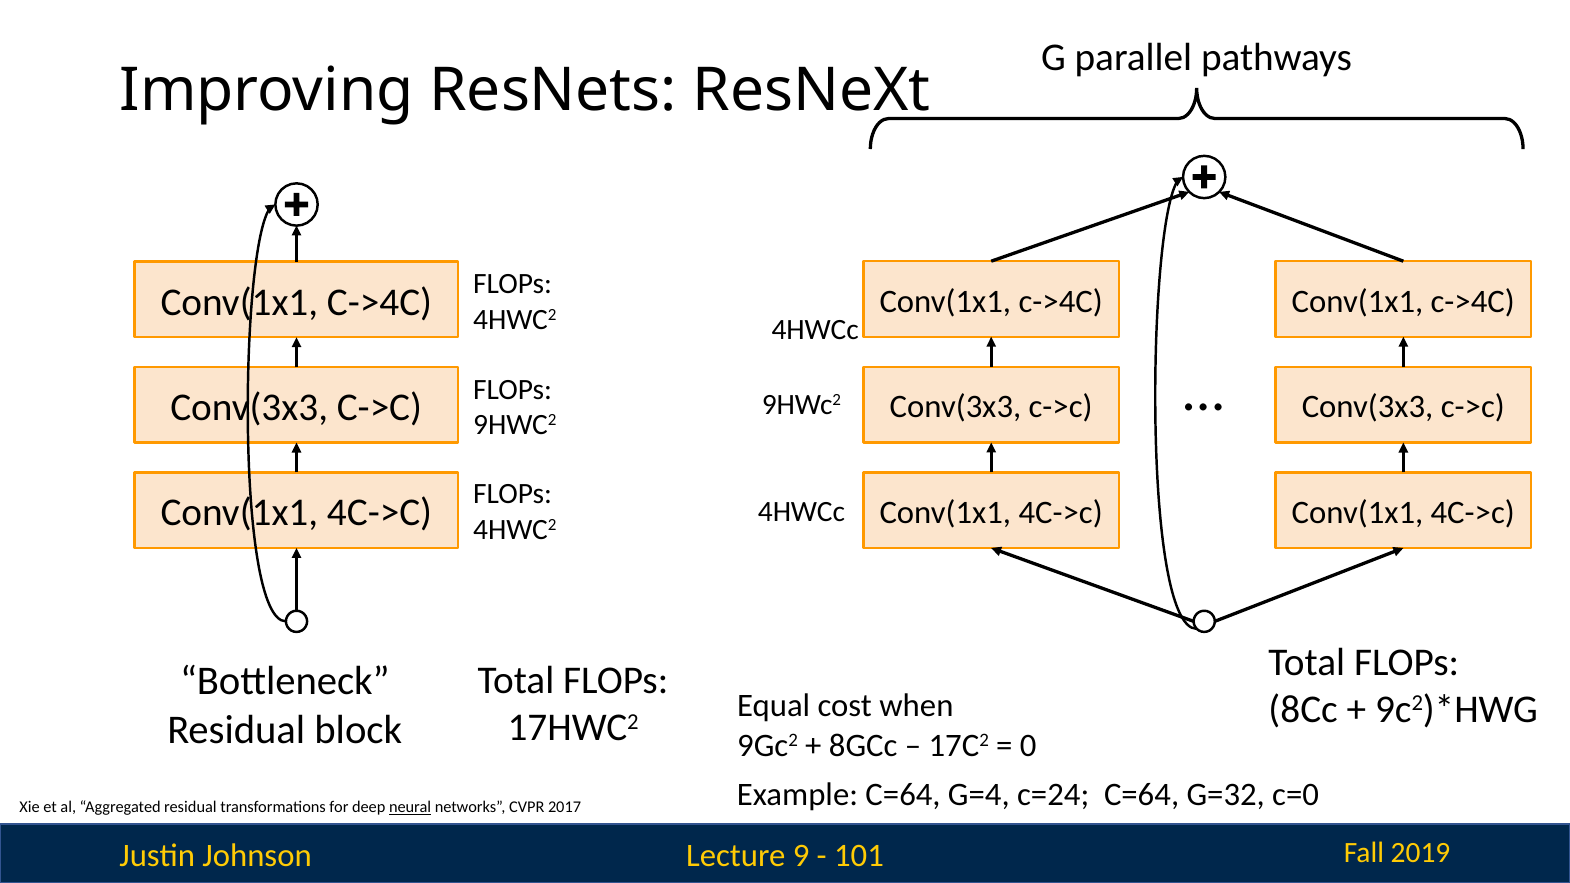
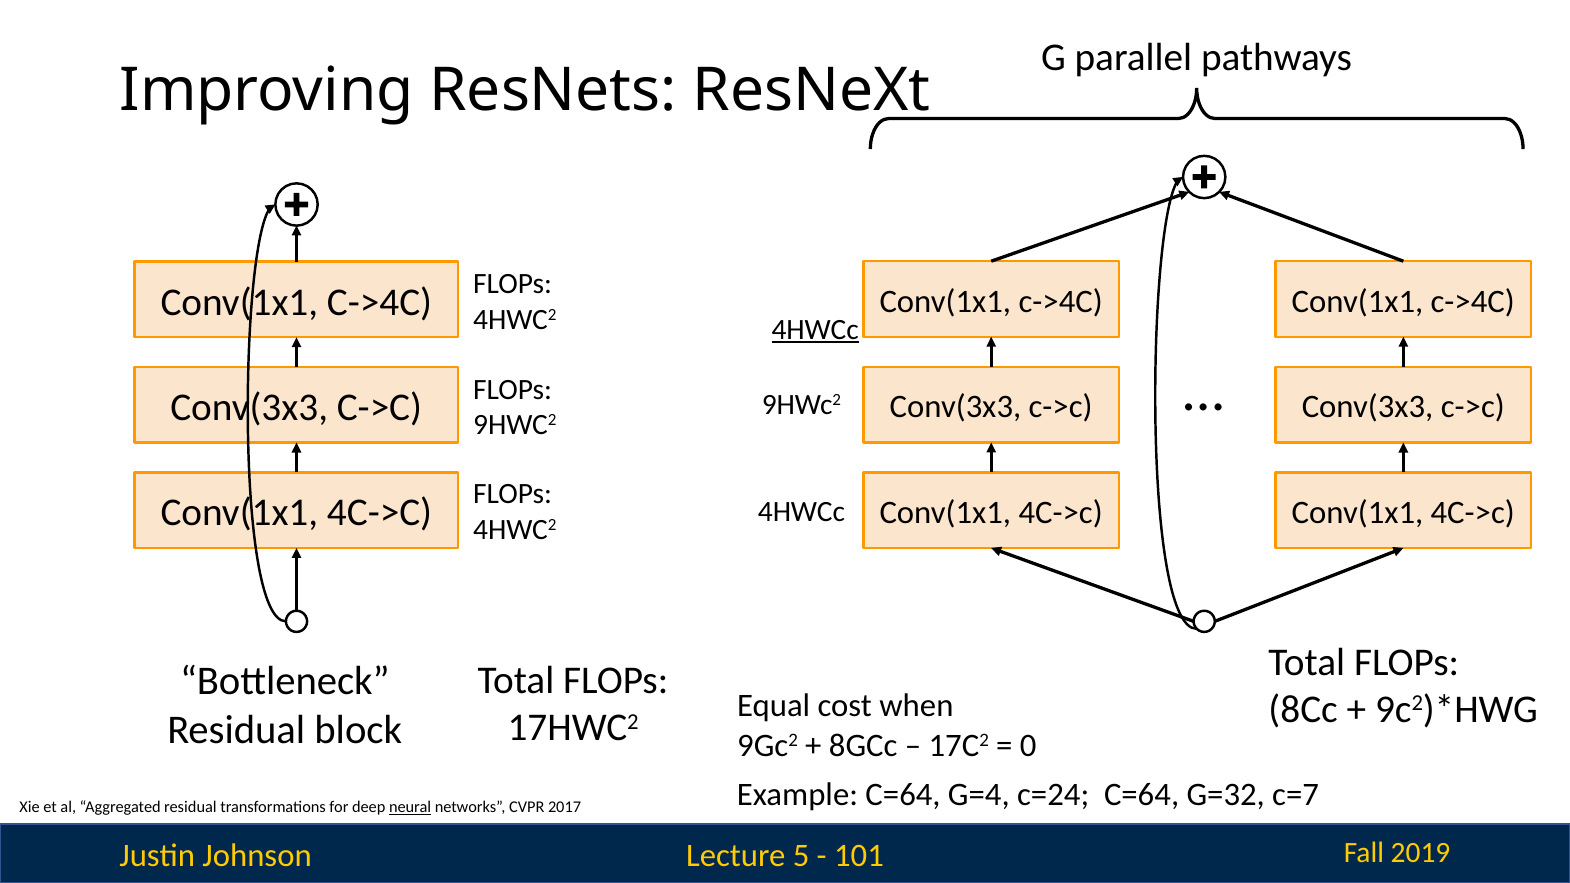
4HWCc at (815, 329) underline: none -> present
c=0: c=0 -> c=7
9: 9 -> 5
